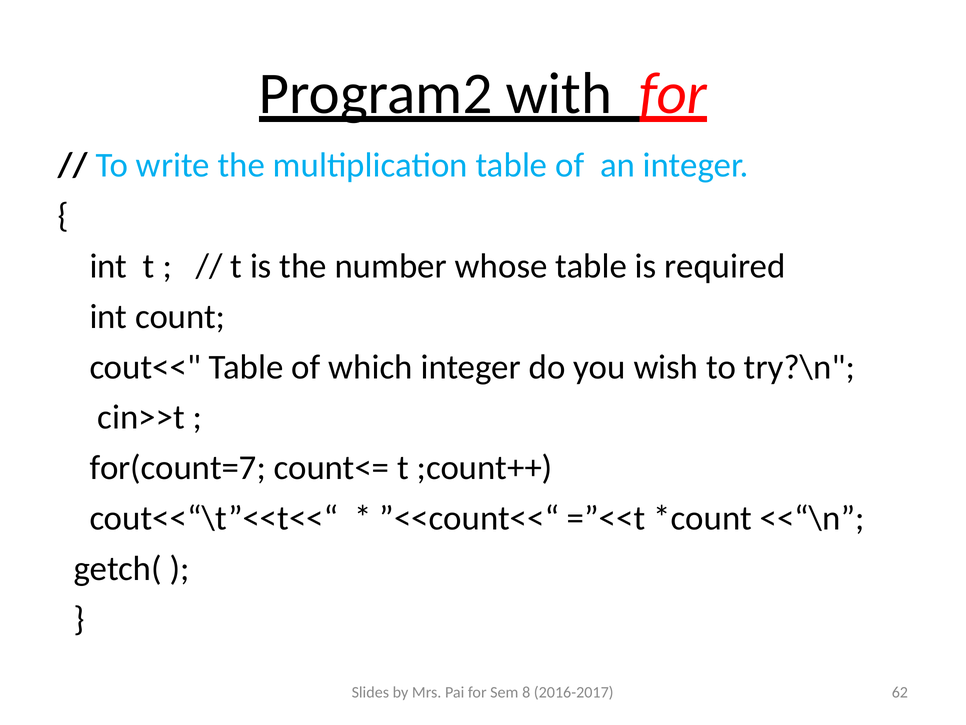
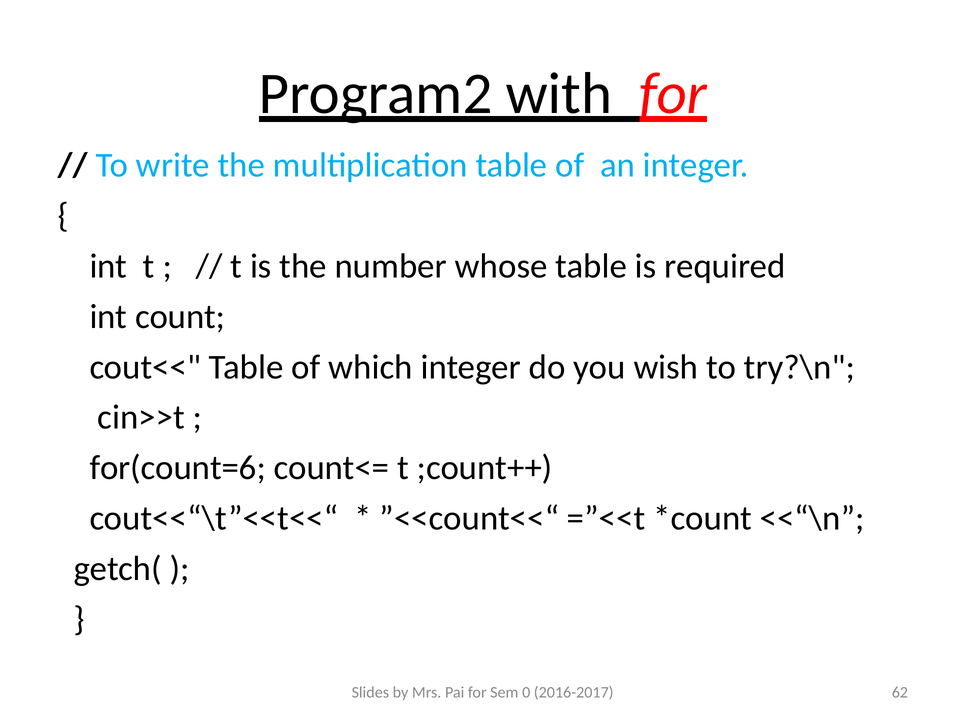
for(count=7: for(count=7 -> for(count=6
8: 8 -> 0
